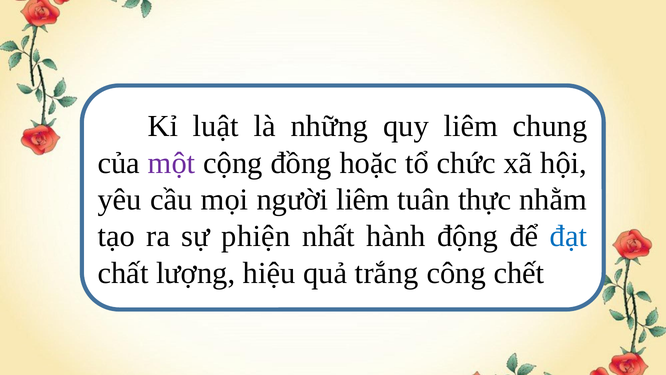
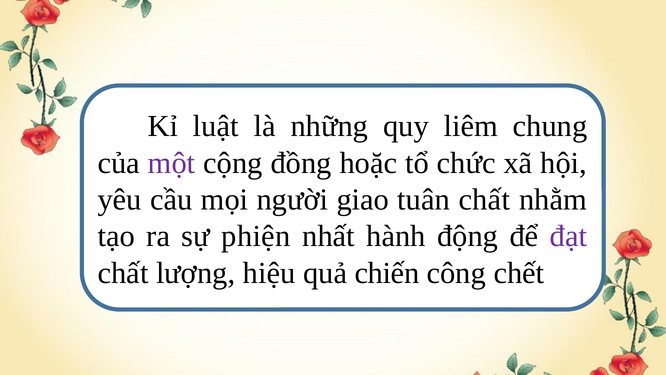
người liêm: liêm -> giao
tuân thực: thực -> chất
đạt colour: blue -> purple
trắng: trắng -> chiến
